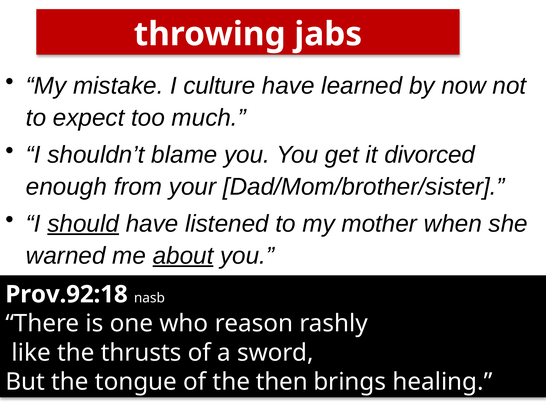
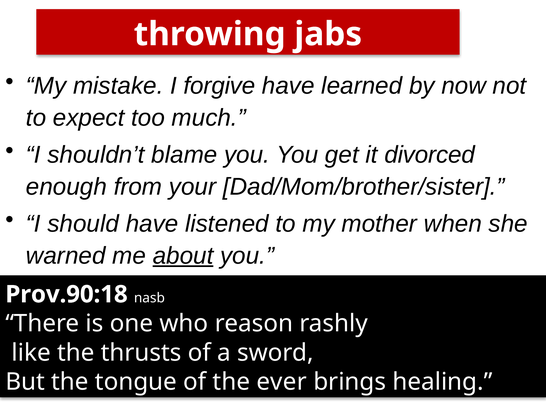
culture: culture -> forgive
should underline: present -> none
Prov.92:18: Prov.92:18 -> Prov.90:18
then: then -> ever
